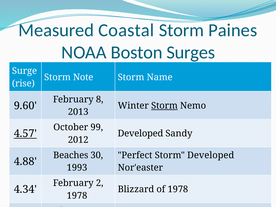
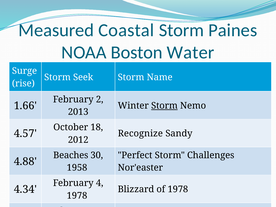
Surges: Surges -> Water
Note: Note -> Seek
8: 8 -> 2
9.60: 9.60 -> 1.66
99: 99 -> 18
4.57 underline: present -> none
Developed at (140, 134): Developed -> Recognize
Storm Developed: Developed -> Challenges
1993: 1993 -> 1958
February 2: 2 -> 4
